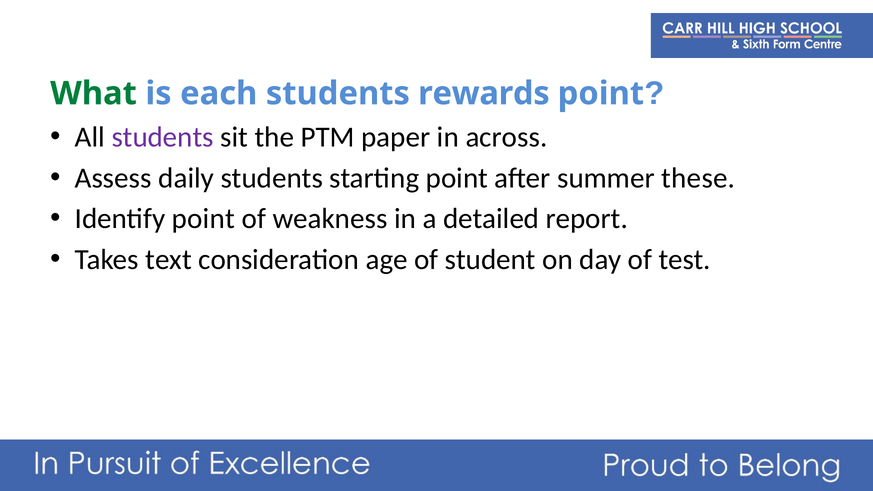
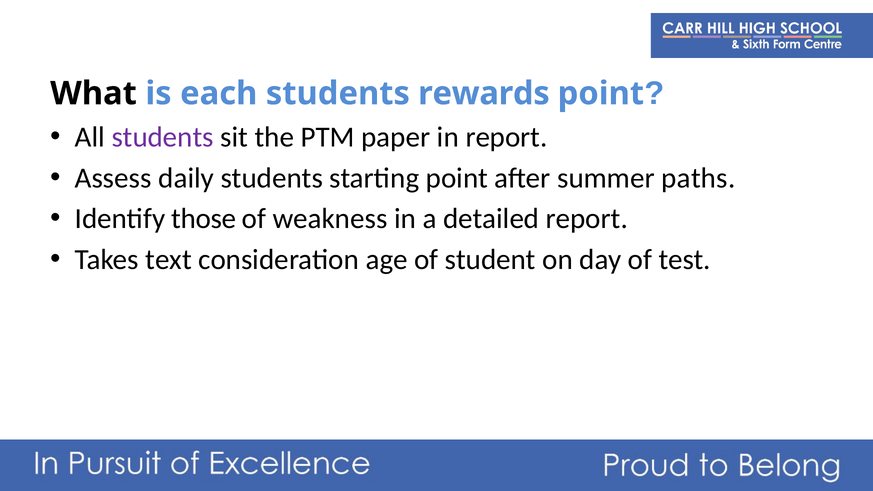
What colour: green -> black
in across: across -> report
these: these -> paths
Identify point: point -> those
